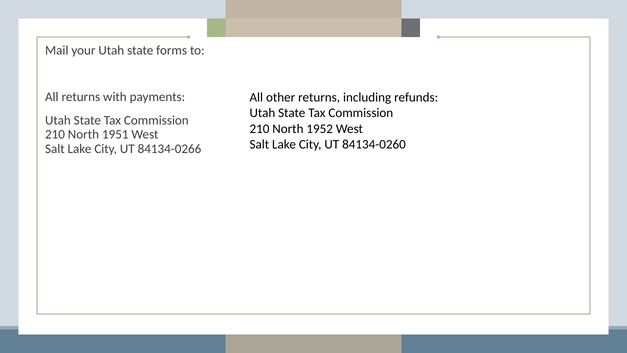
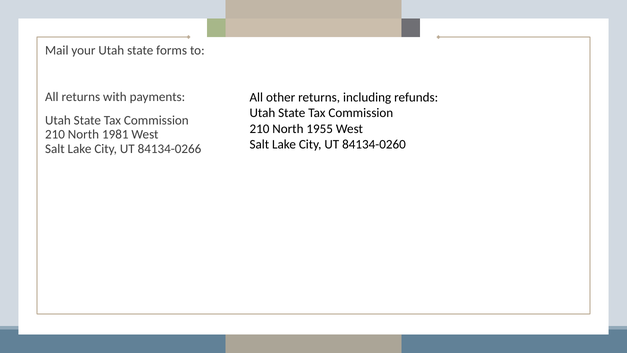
1952: 1952 -> 1955
1951: 1951 -> 1981
